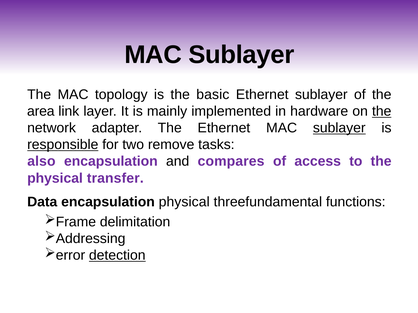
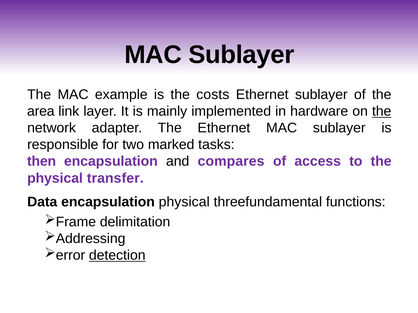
topology: topology -> example
basic: basic -> costs
sublayer at (339, 128) underline: present -> none
responsible underline: present -> none
remove: remove -> marked
also: also -> then
